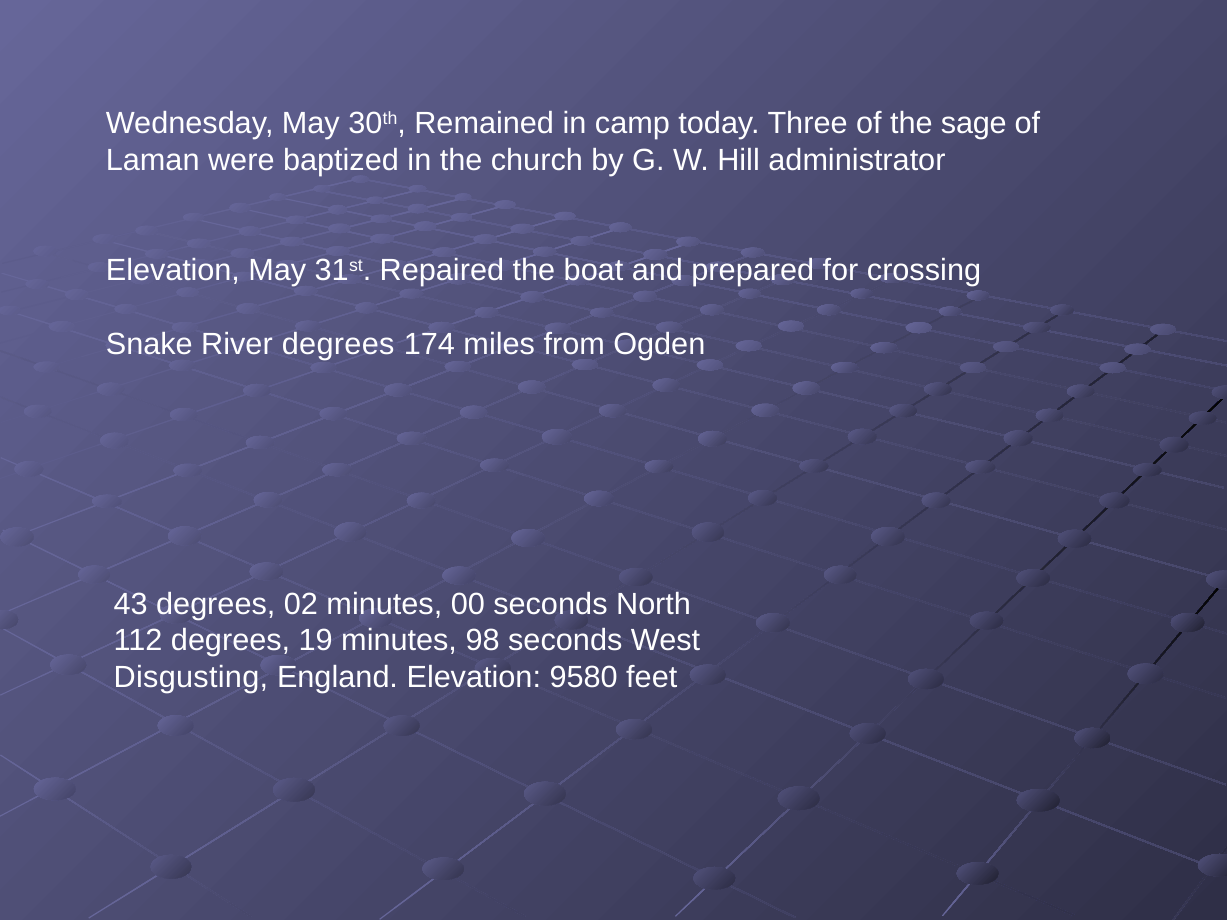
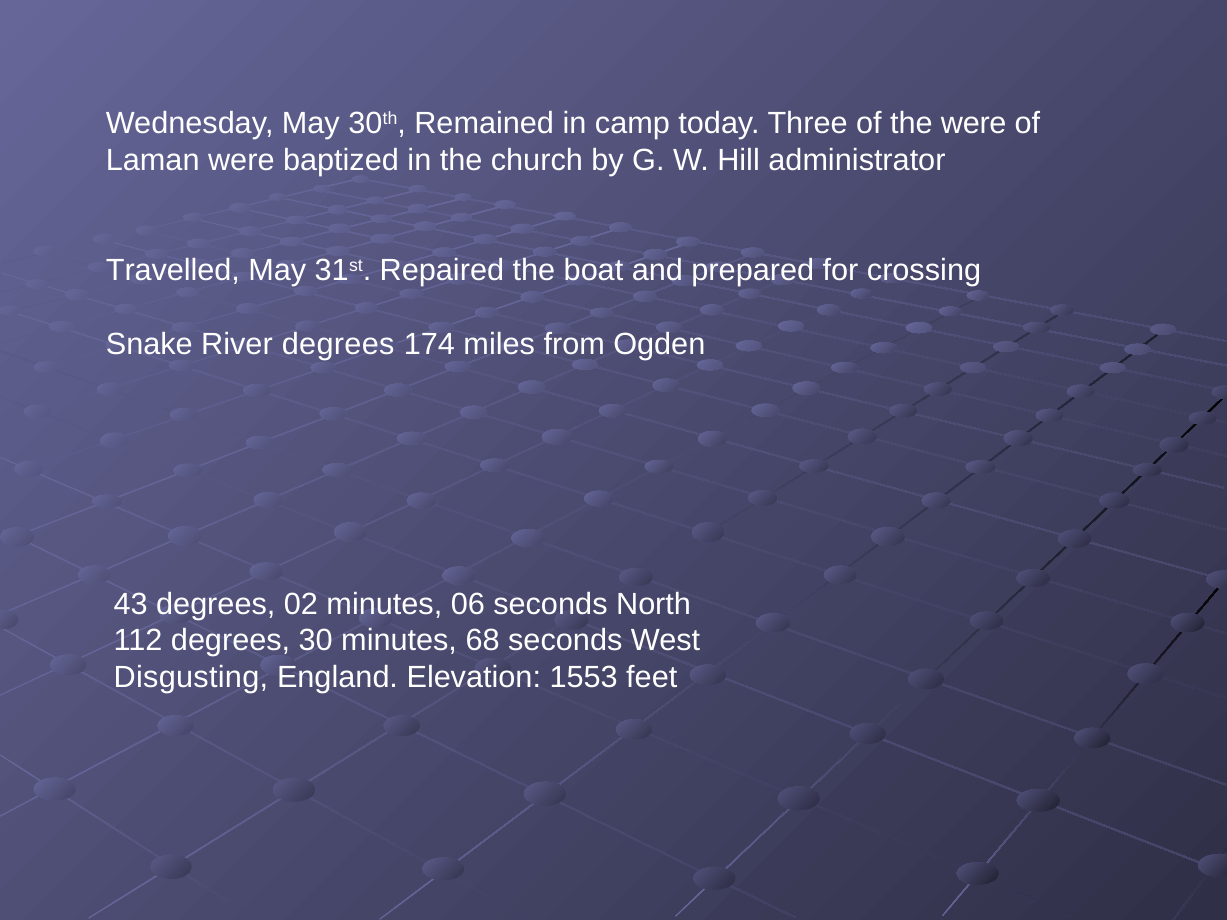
the sage: sage -> were
Elevation at (173, 271): Elevation -> Travelled
00: 00 -> 06
19: 19 -> 30
98: 98 -> 68
9580: 9580 -> 1553
